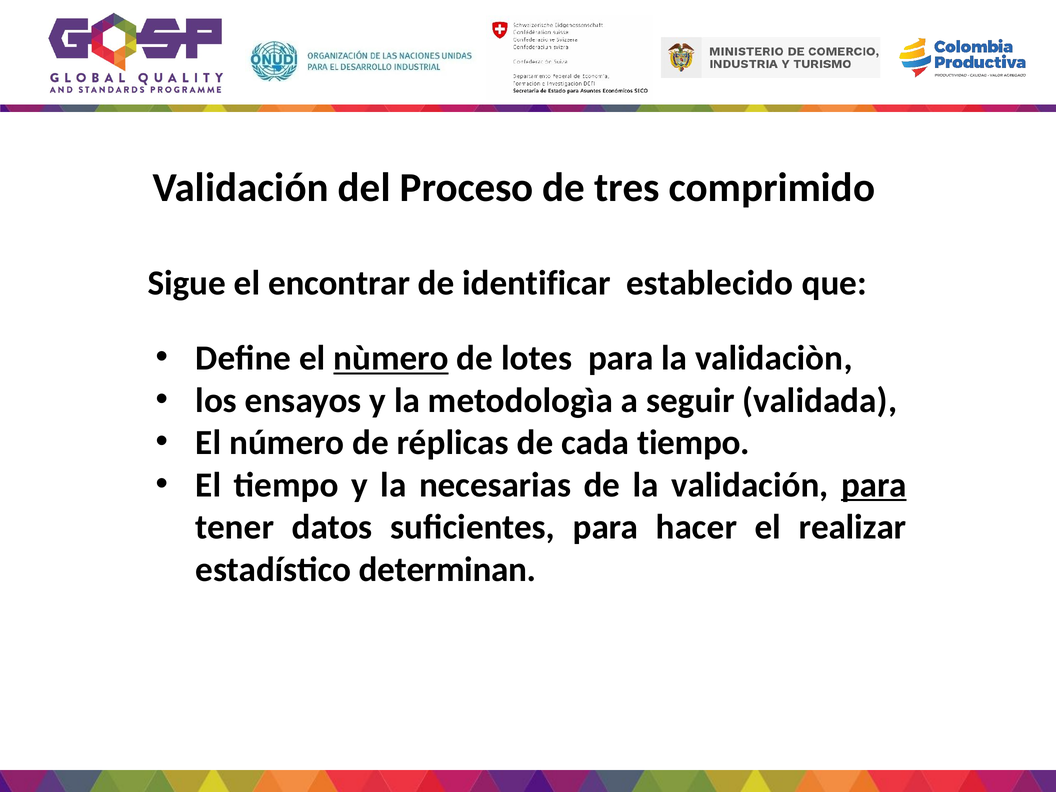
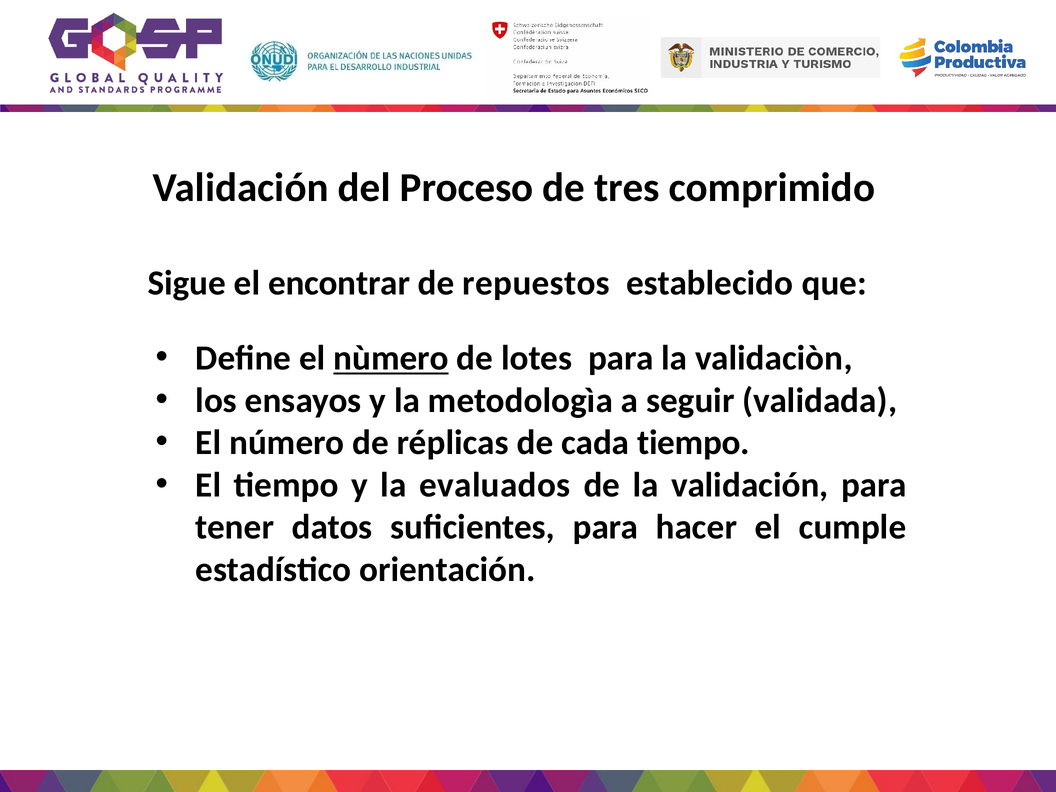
identificar: identificar -> repuestos
necesarias: necesarias -> evaluados
para at (874, 485) underline: present -> none
realizar: realizar -> cumple
determinan: determinan -> orientación
